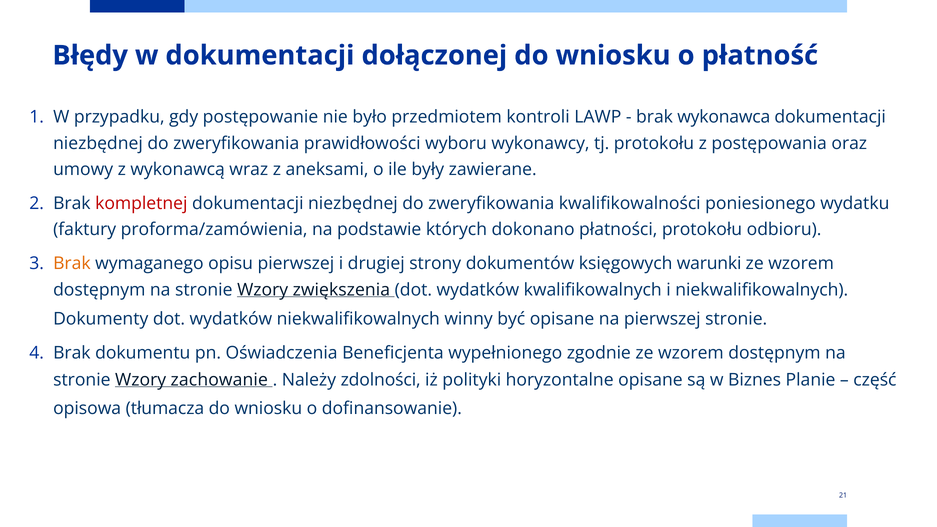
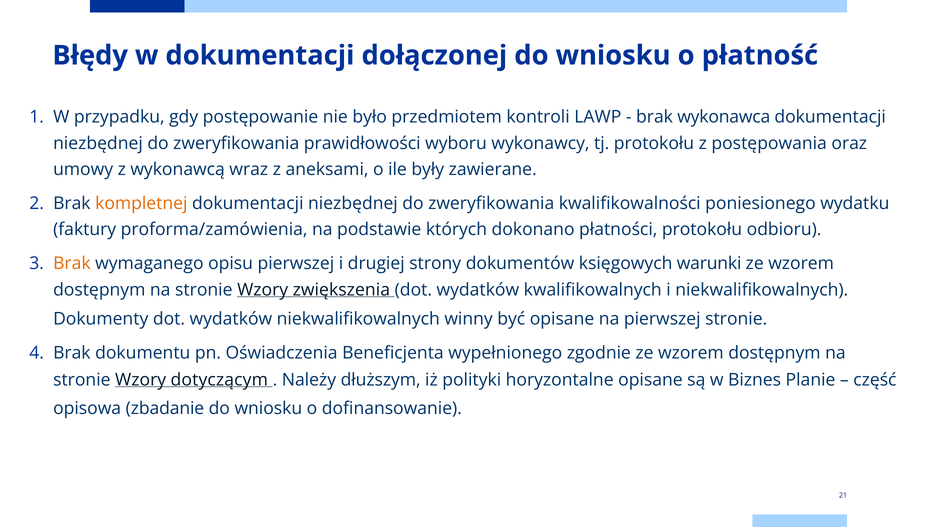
kompletnej colour: red -> orange
zachowanie: zachowanie -> dotyczącym
zdolności: zdolności -> dłuższym
tłumacza: tłumacza -> zbadanie
